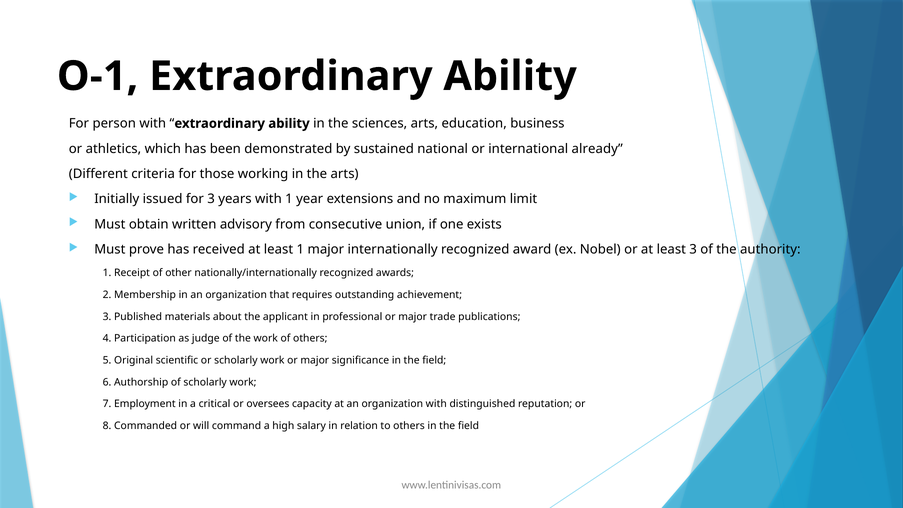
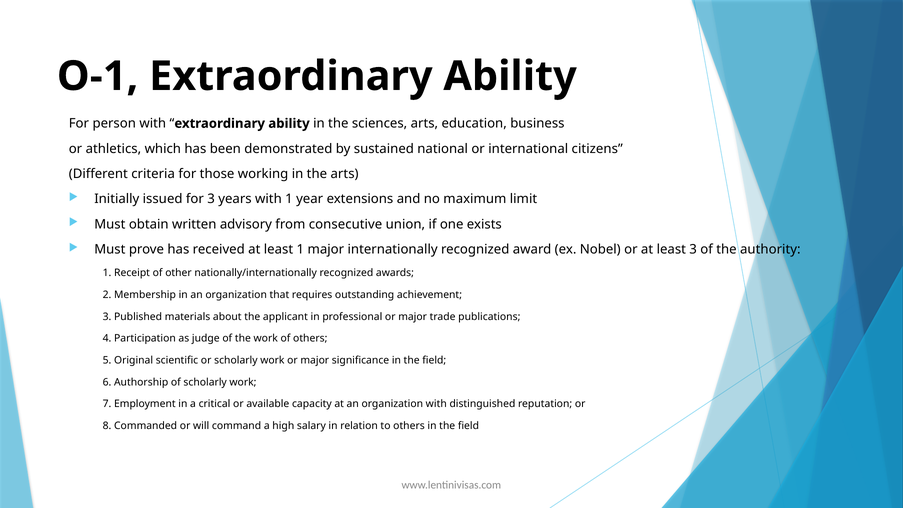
already: already -> citizens
oversees: oversees -> available
